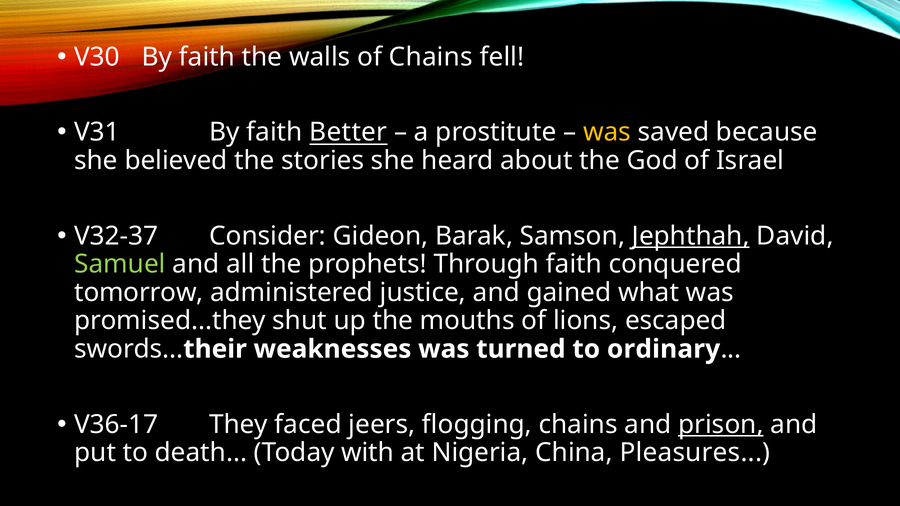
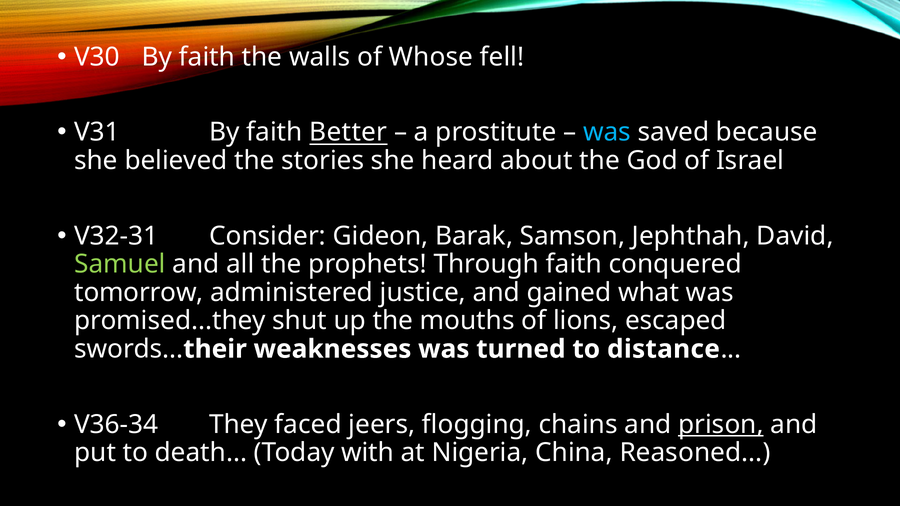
of Chains: Chains -> Whose
was at (607, 132) colour: yellow -> light blue
V32-37: V32-37 -> V32-31
Jephthah underline: present -> none
ordinary: ordinary -> distance
V36-17: V36-17 -> V36-34
Pleasures: Pleasures -> Reasoned
